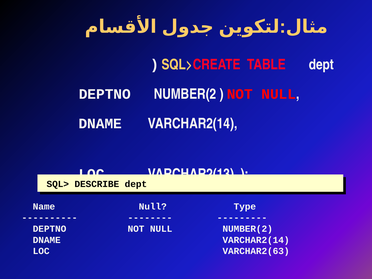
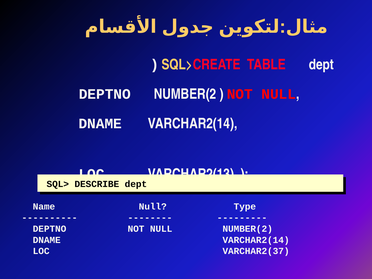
VARCHAR2(63: VARCHAR2(63 -> VARCHAR2(37
